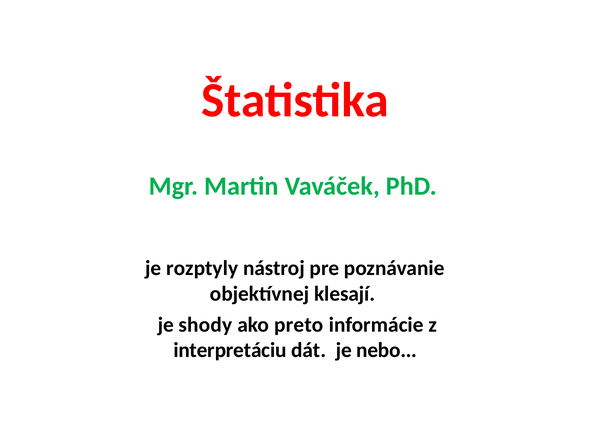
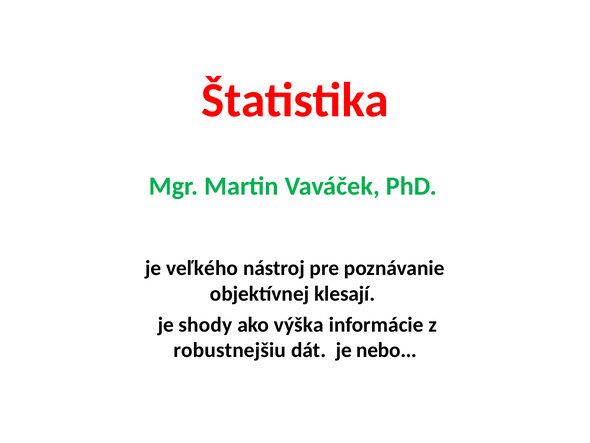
rozptyly: rozptyly -> veľkého
preto: preto -> výška
interpretáciu: interpretáciu -> robustnejšiu
